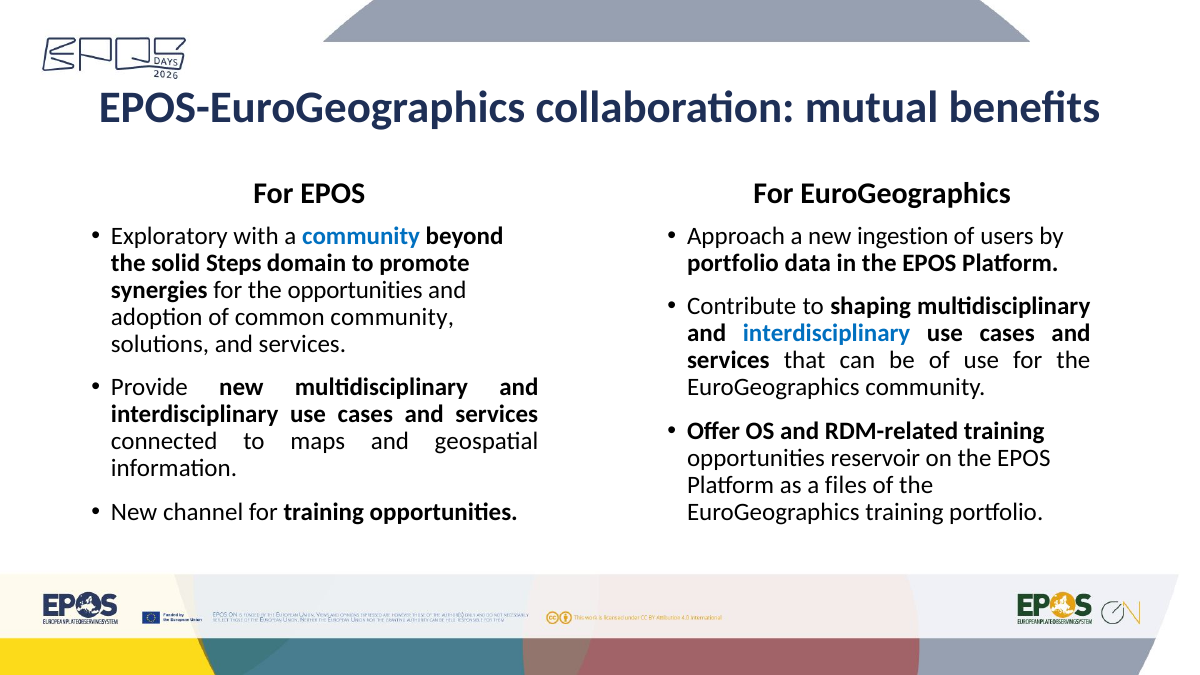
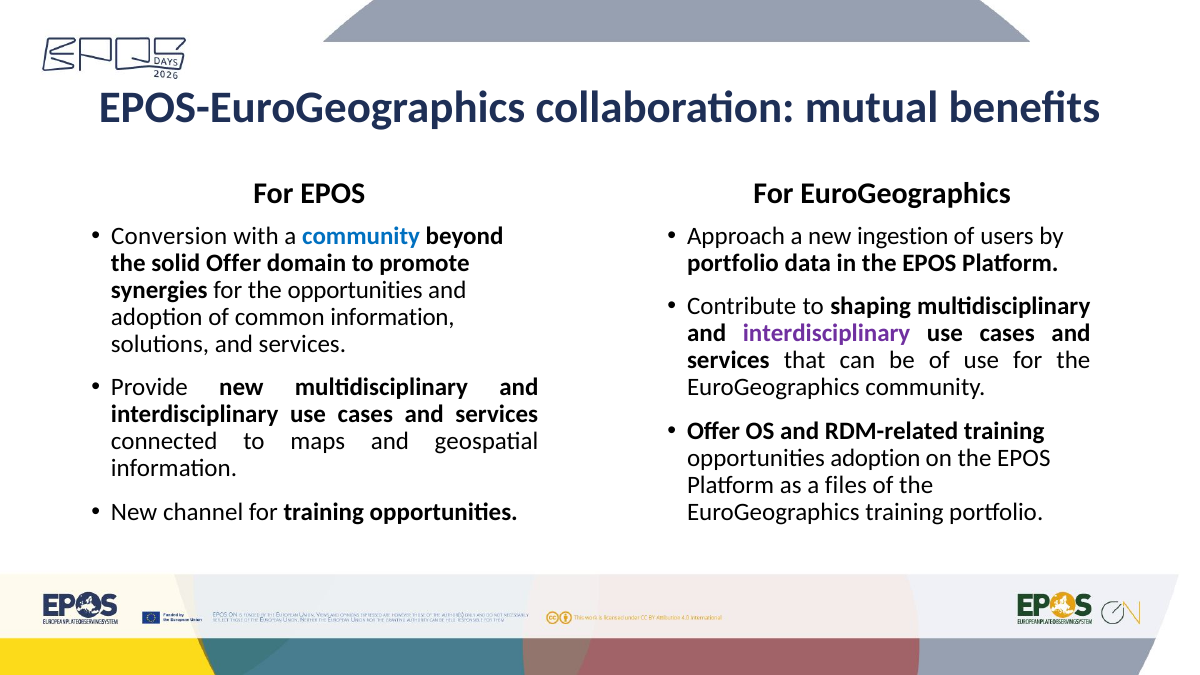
Exploratory: Exploratory -> Conversion
solid Steps: Steps -> Offer
common community: community -> information
interdisciplinary at (827, 333) colour: blue -> purple
opportunities reservoir: reservoir -> adoption
